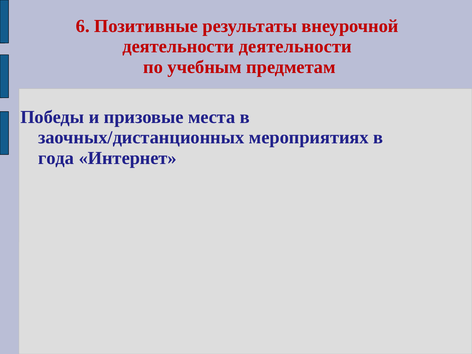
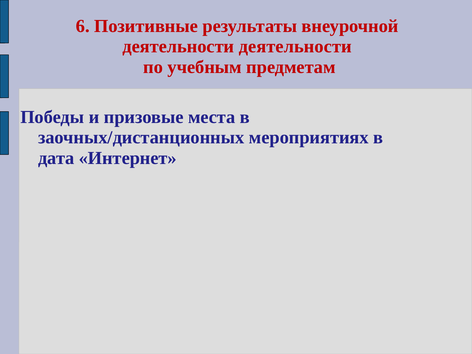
года: года -> дата
